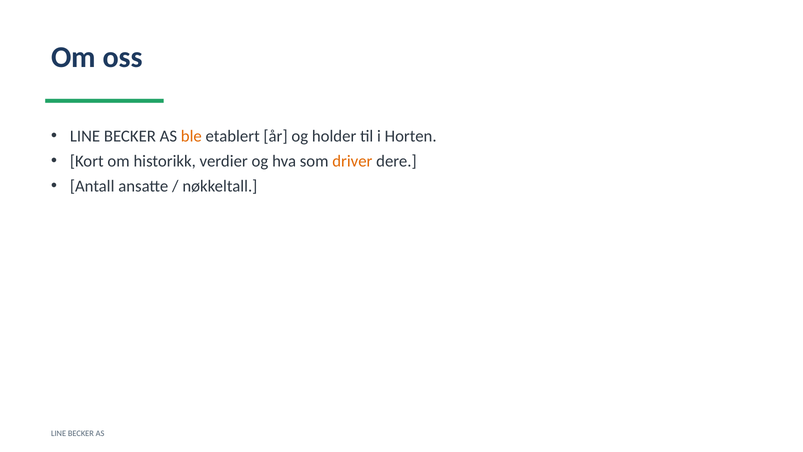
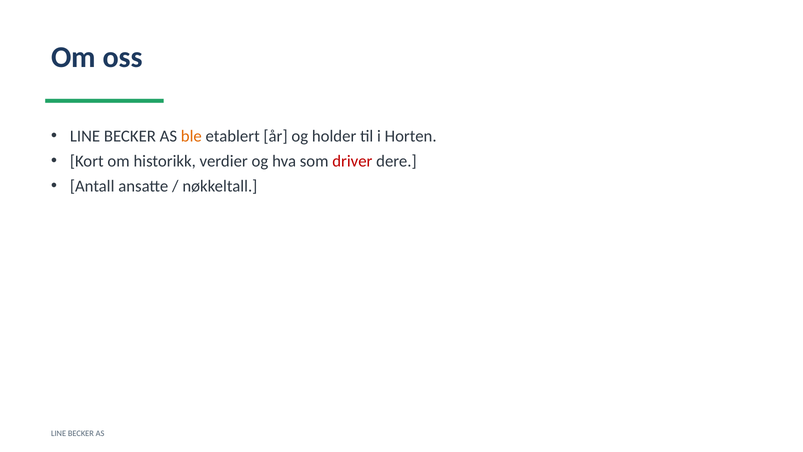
driver colour: orange -> red
